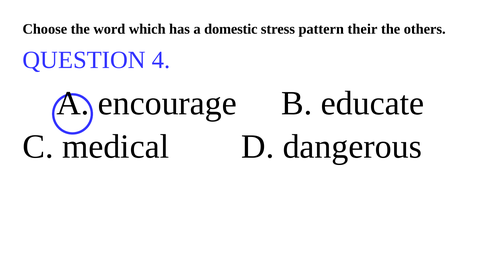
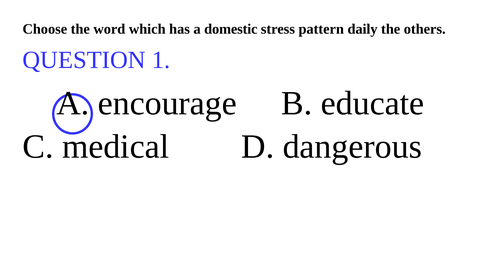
their: their -> daily
4: 4 -> 1
